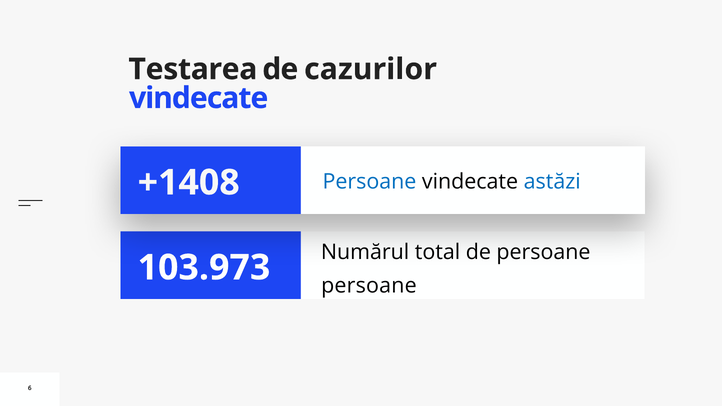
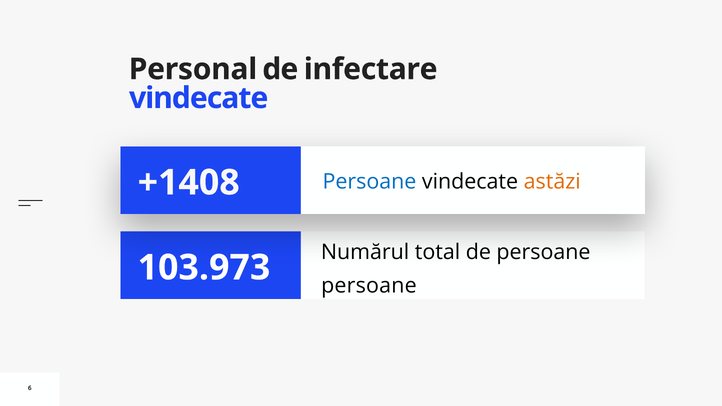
Testarea: Testarea -> Personal
cazurilor: cazurilor -> infectare
astăzi colour: blue -> orange
